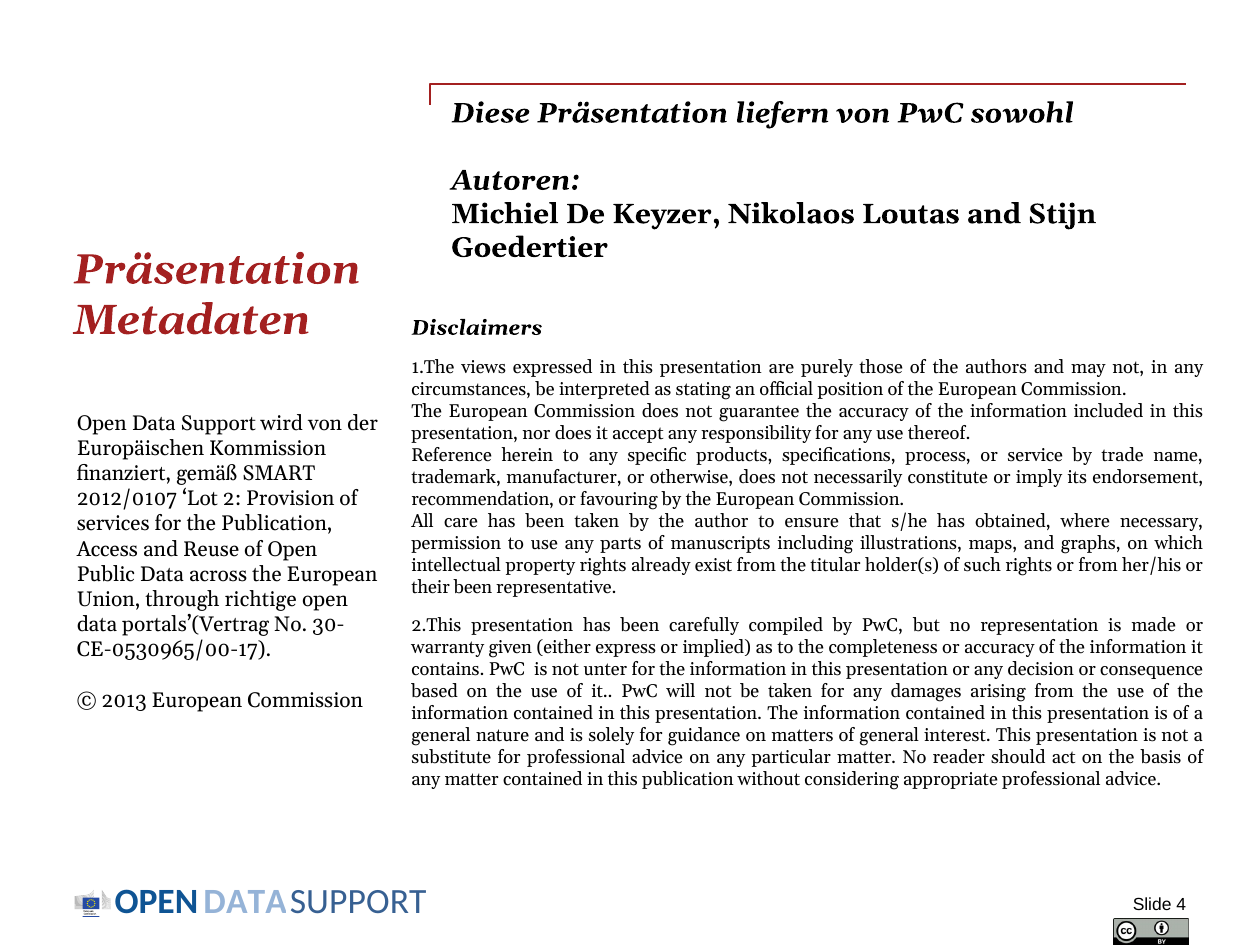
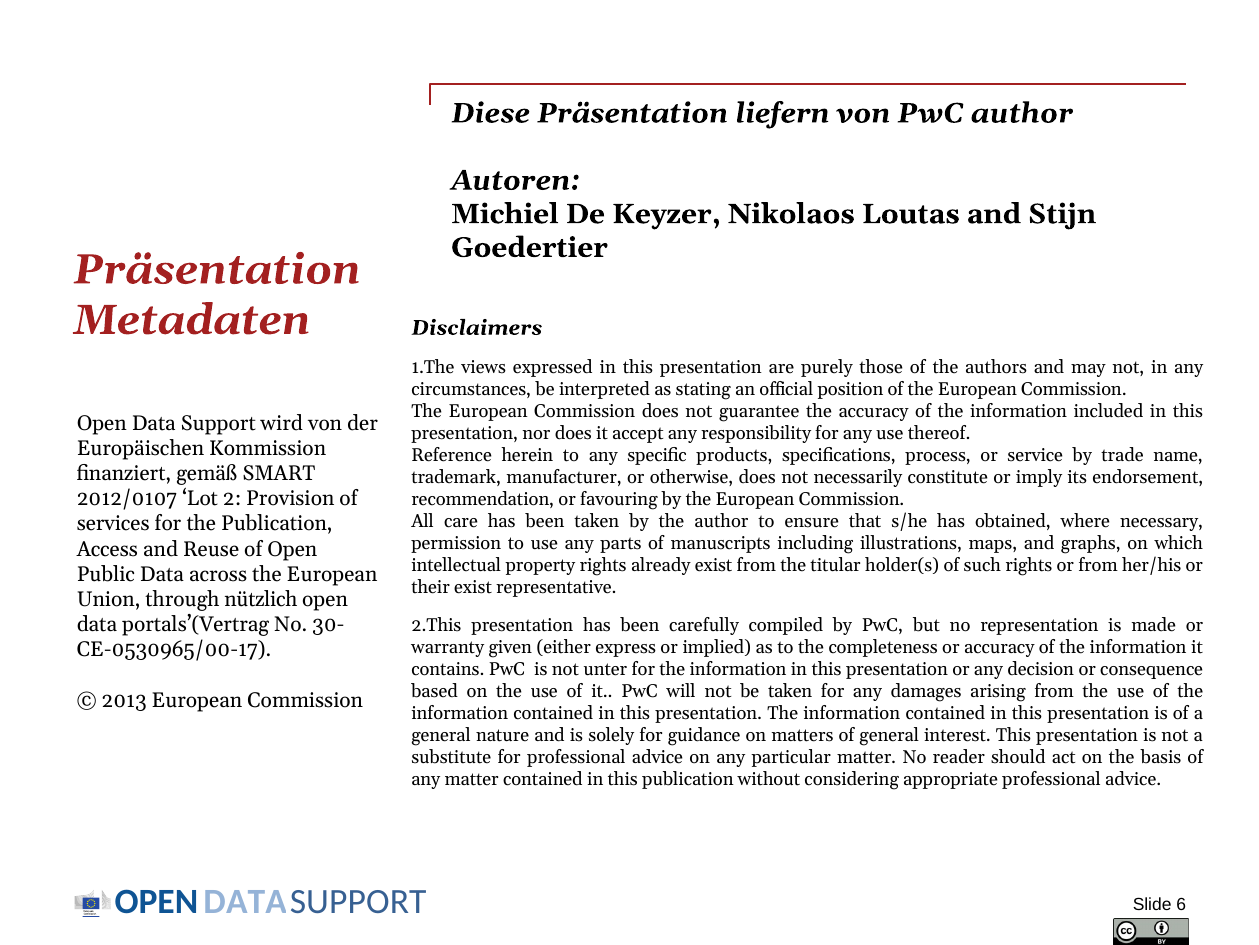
PwC sowohl: sowohl -> author
their been: been -> exist
richtige: richtige -> nützlich
4: 4 -> 6
